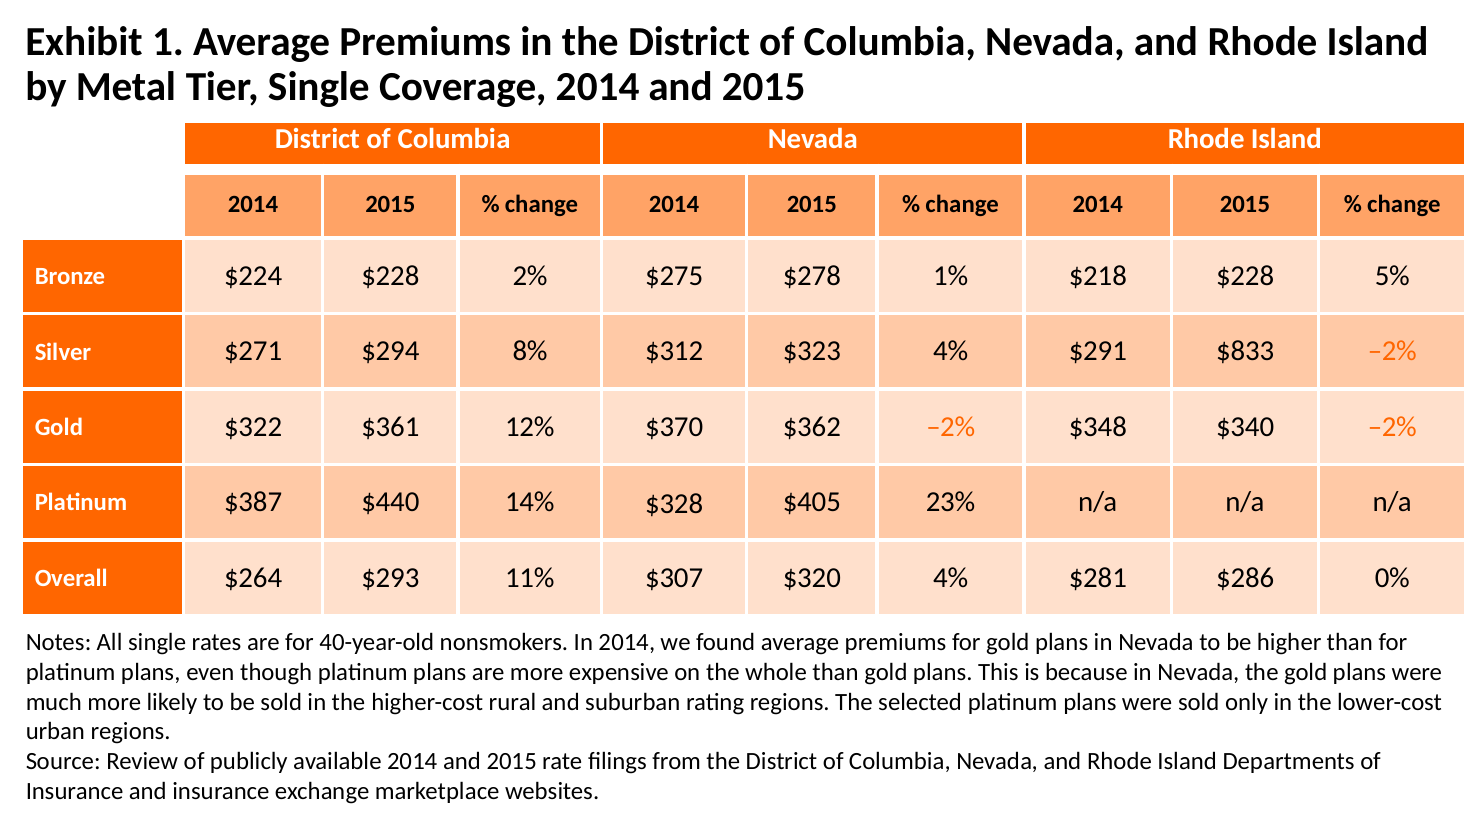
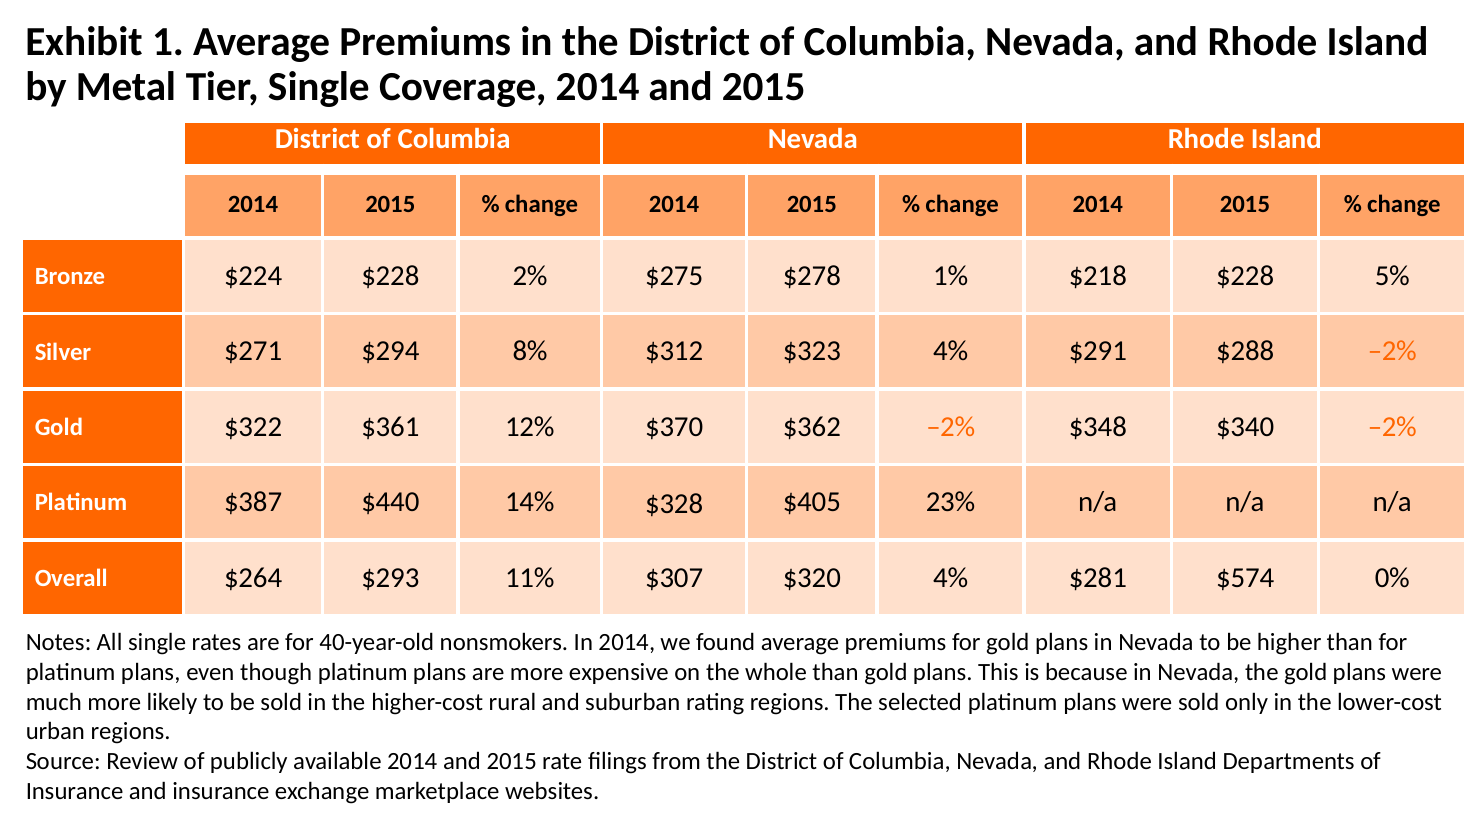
$833: $833 -> $288
$286: $286 -> $574
